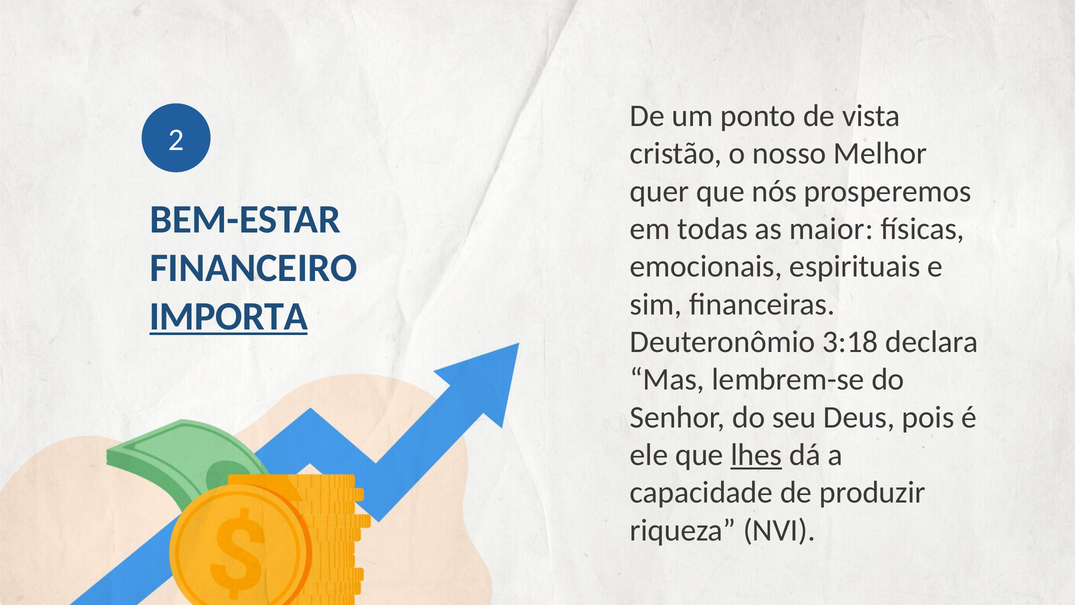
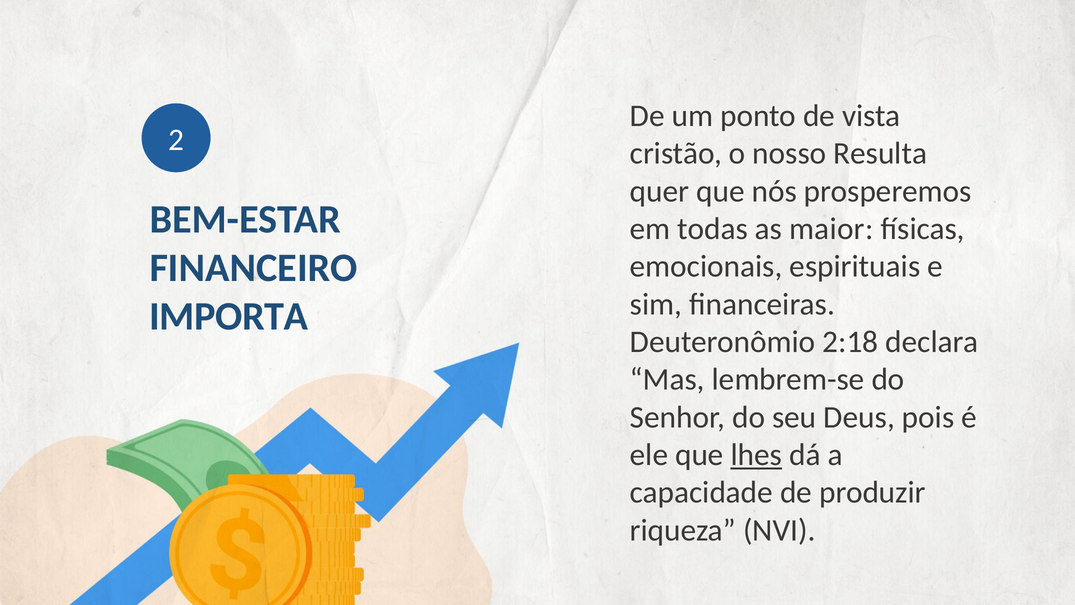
Melhor: Melhor -> Resulta
IMPORTA underline: present -> none
3:18: 3:18 -> 2:18
